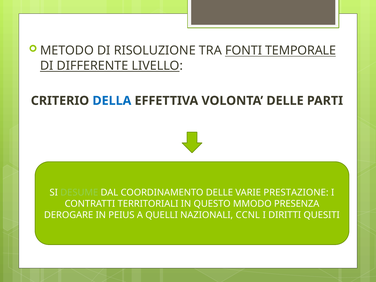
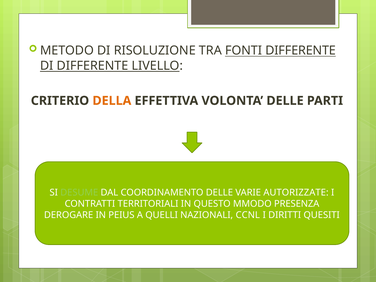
FONTI TEMPORALE: TEMPORALE -> DIFFERENTE
DELLA colour: blue -> orange
PRESTAZIONE: PRESTAZIONE -> AUTORIZZATE
